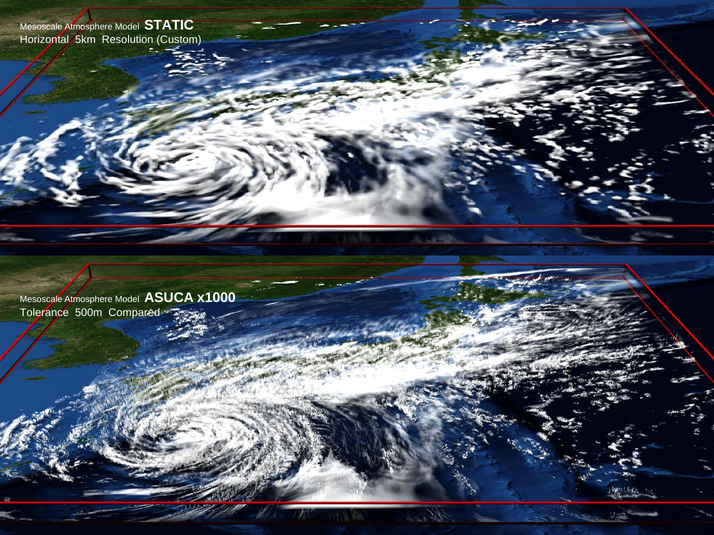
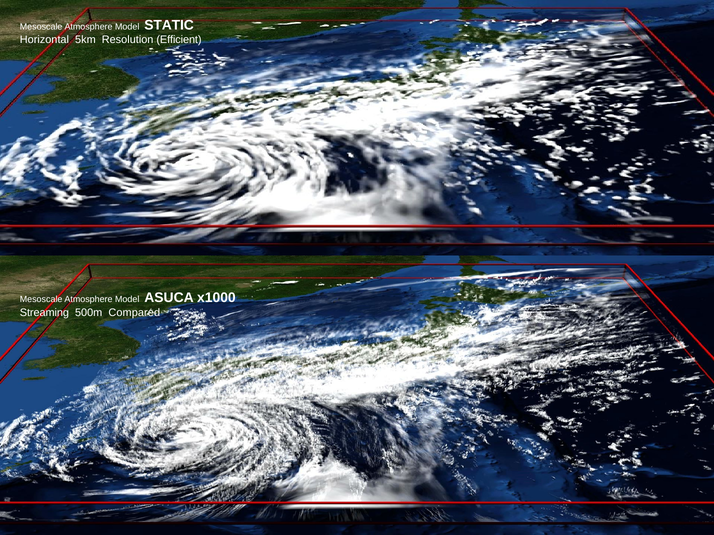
Custom: Custom -> Efficient
Tolerance: Tolerance -> Streaming
